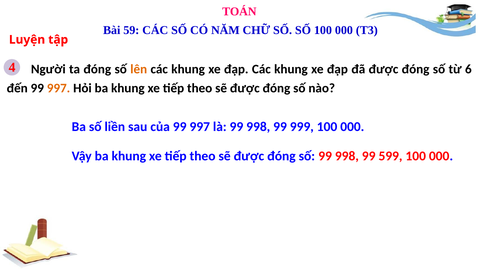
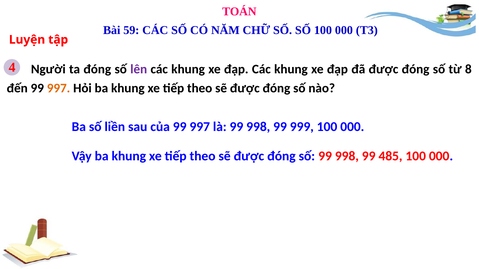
lên colour: orange -> purple
6: 6 -> 8
599: 599 -> 485
